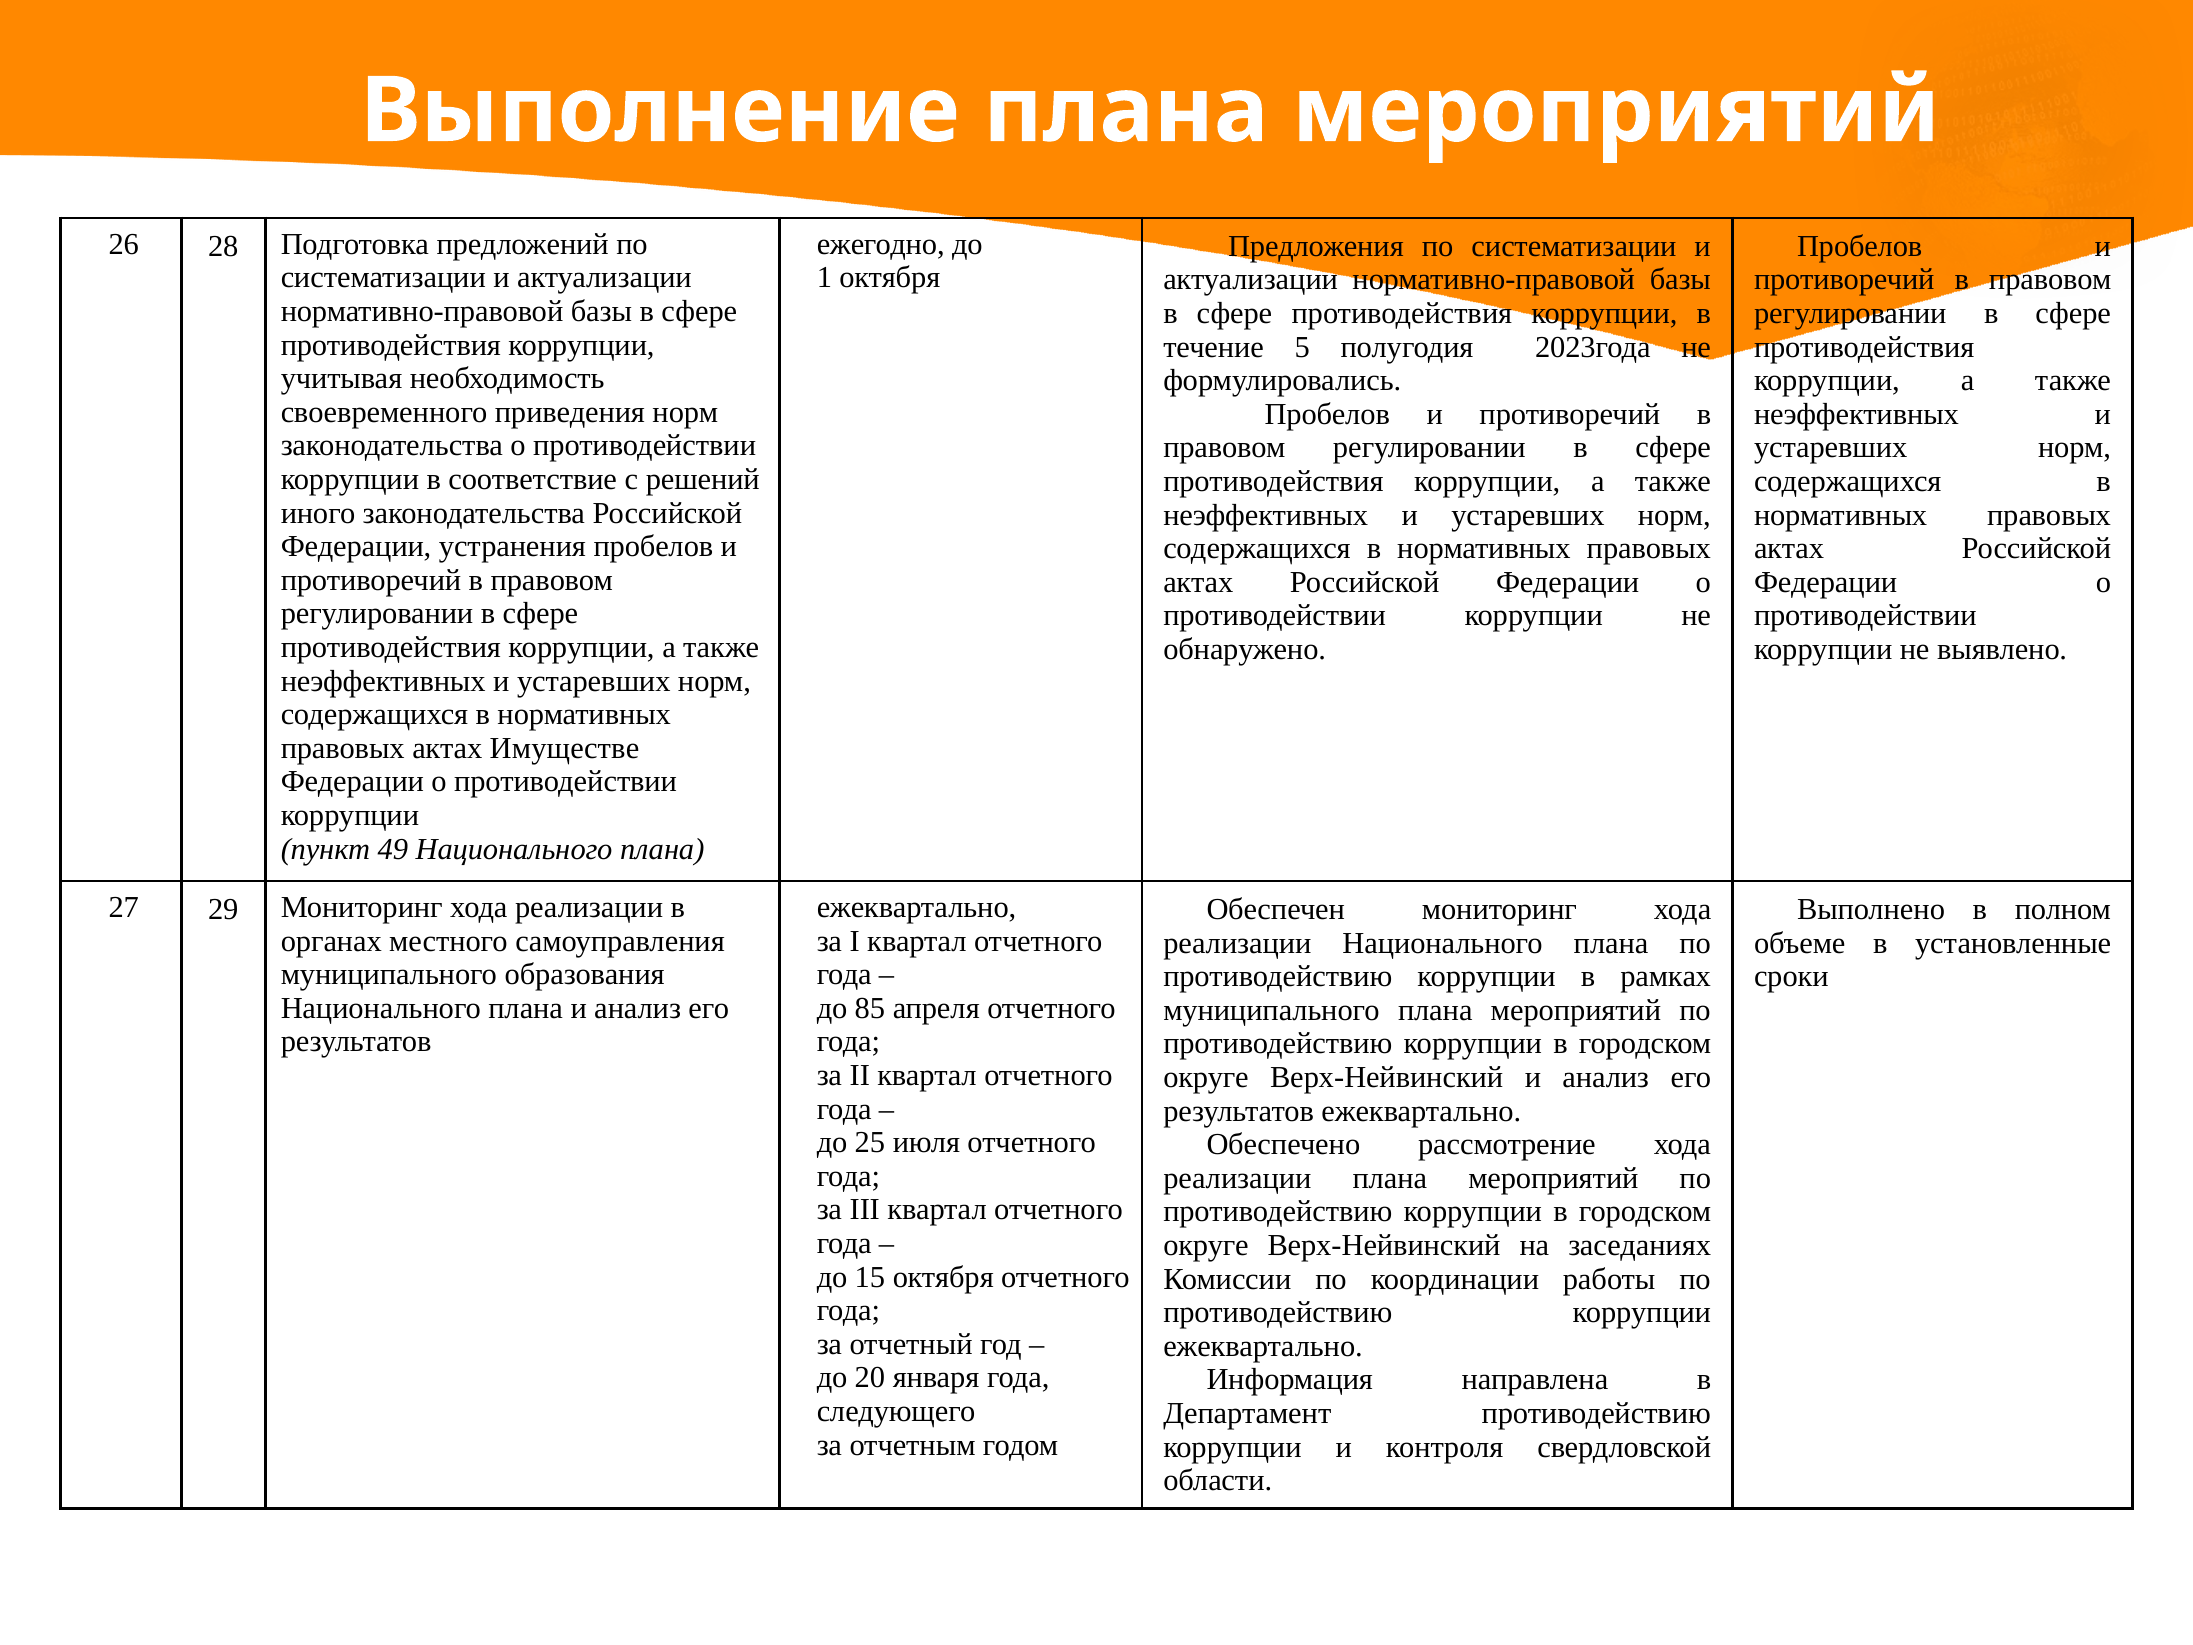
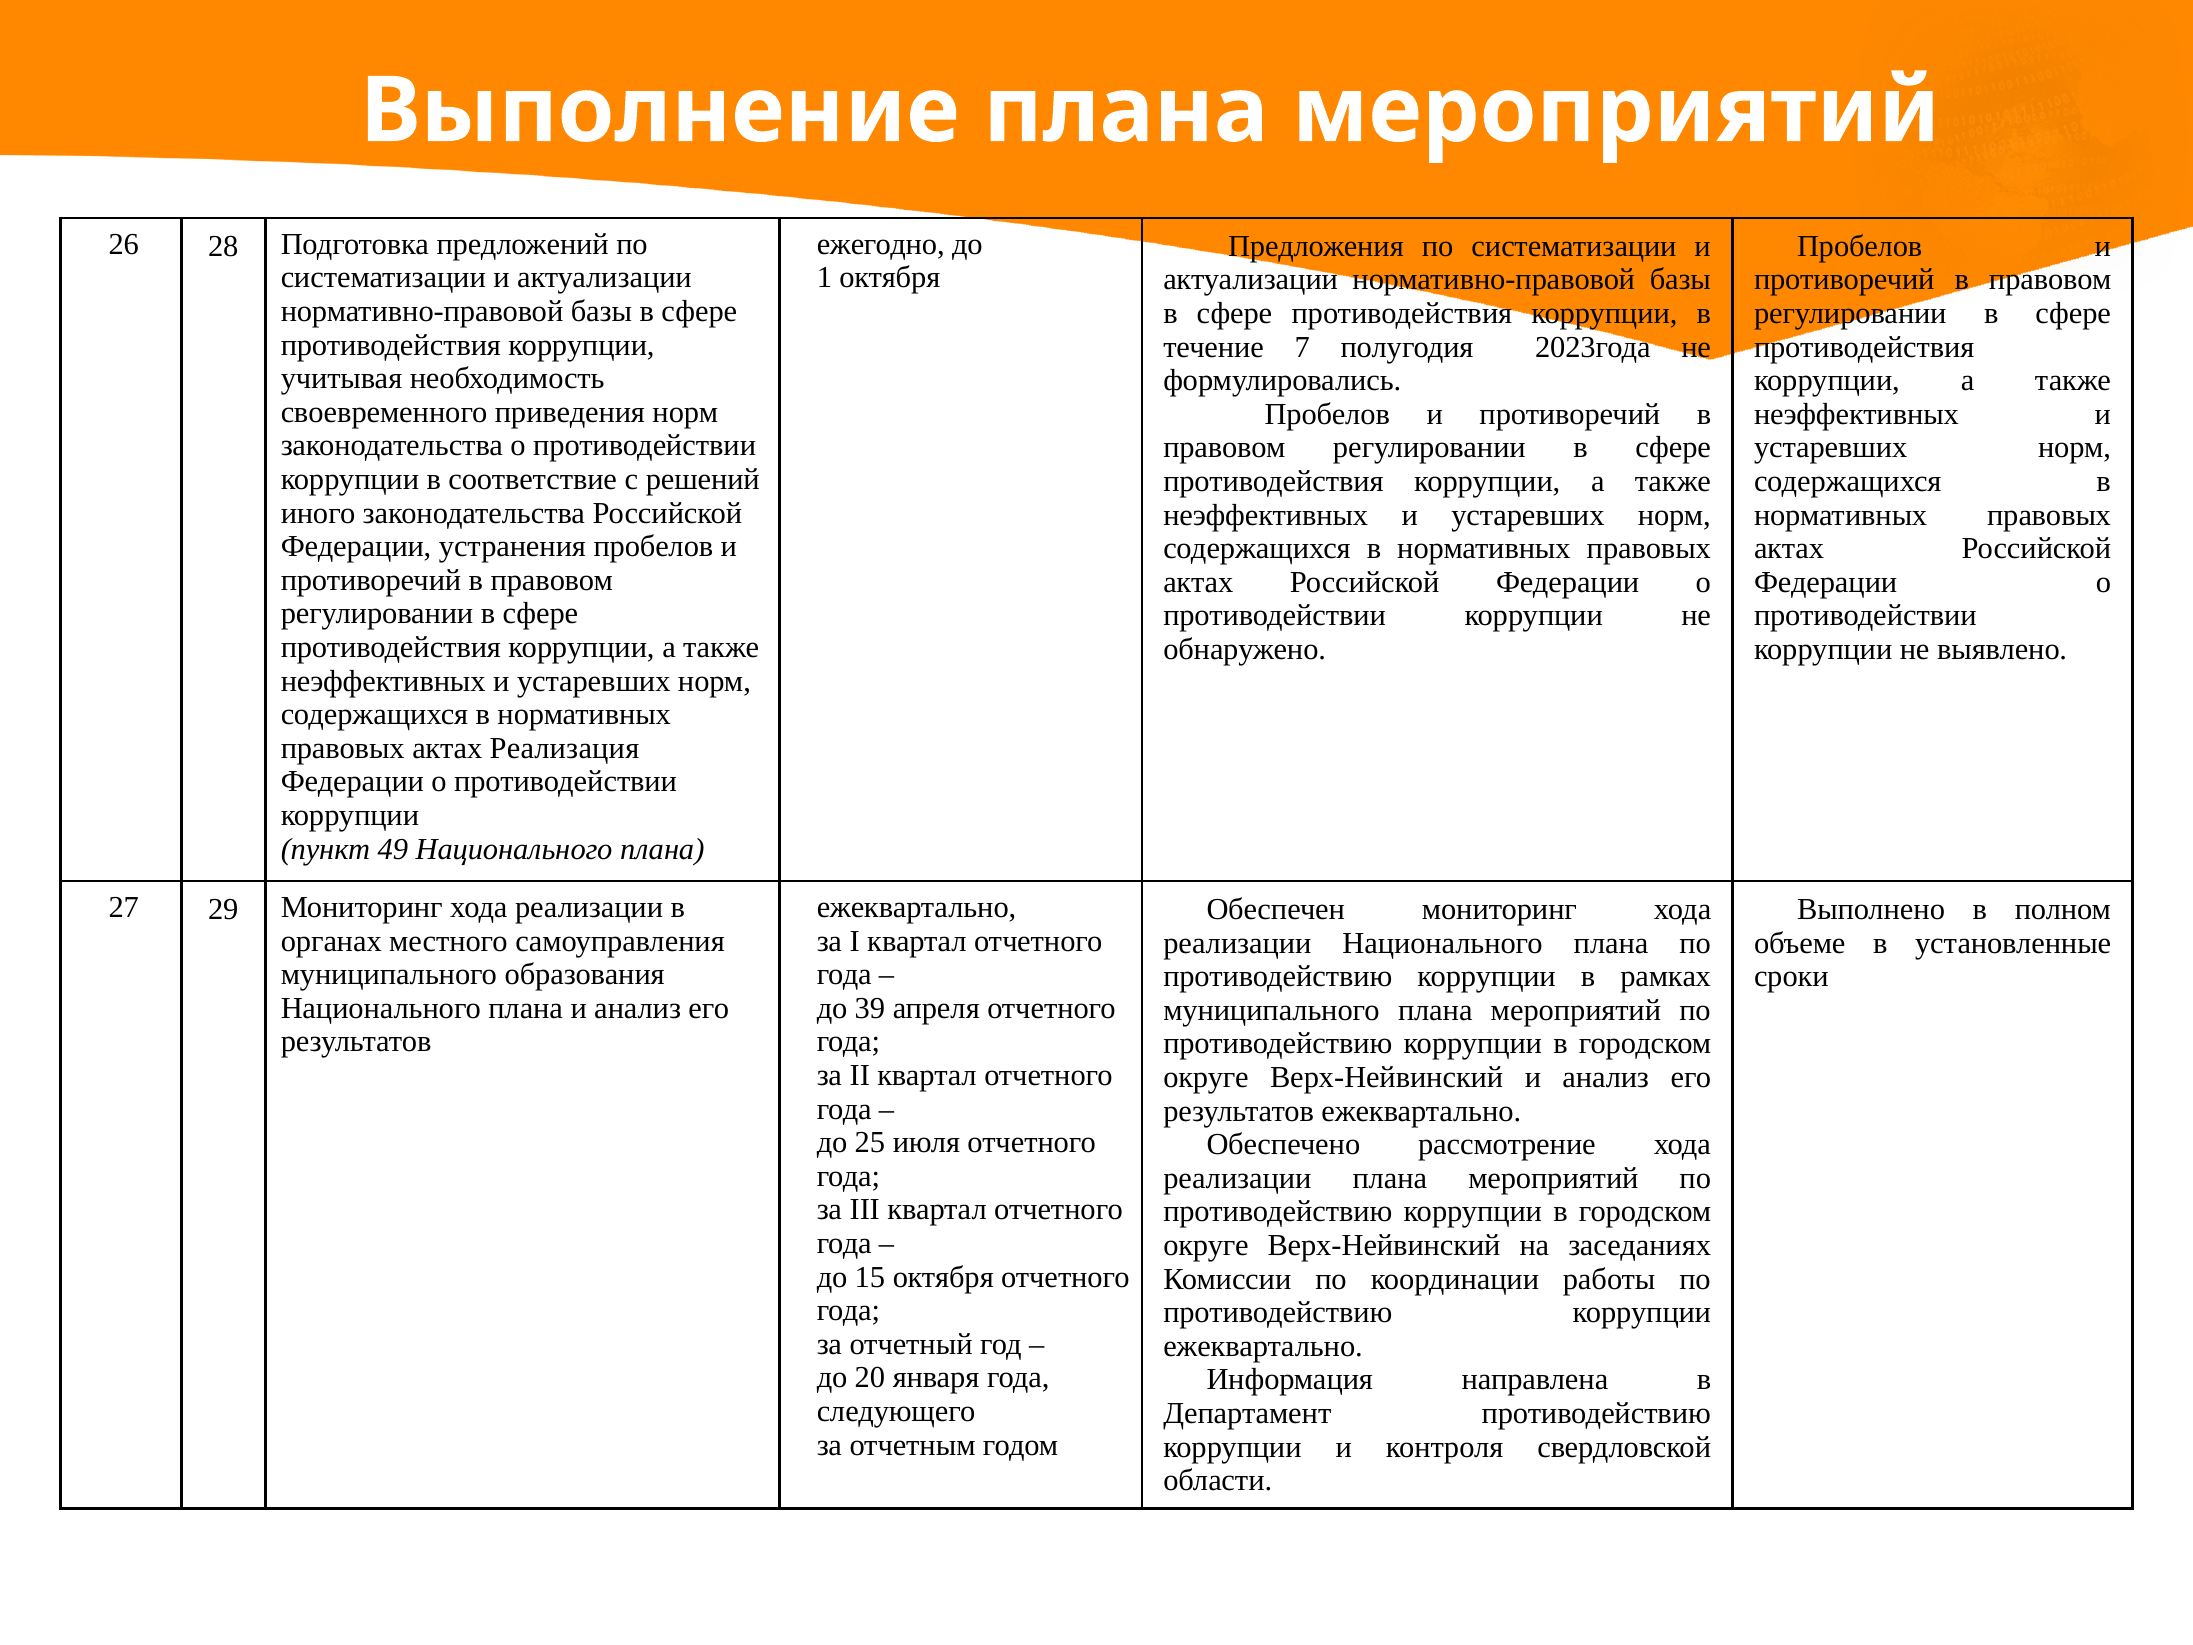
5: 5 -> 7
Имуществе: Имуществе -> Реализация
85: 85 -> 39
